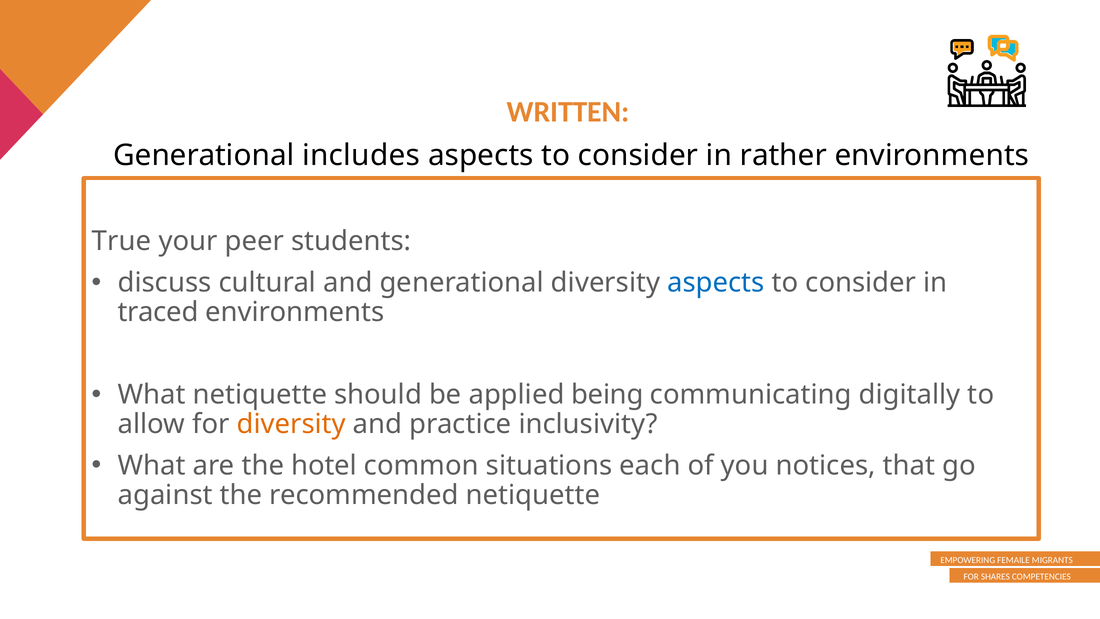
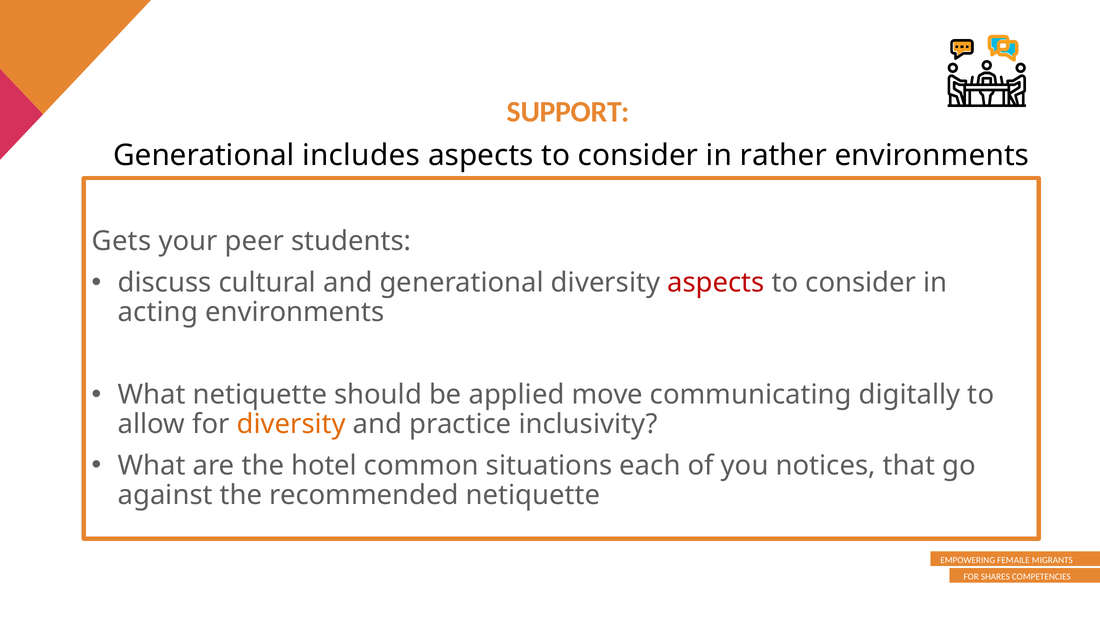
WRITTEN: WRITTEN -> SUPPORT
True: True -> Gets
aspects at (716, 282) colour: blue -> red
traced: traced -> acting
being: being -> move
